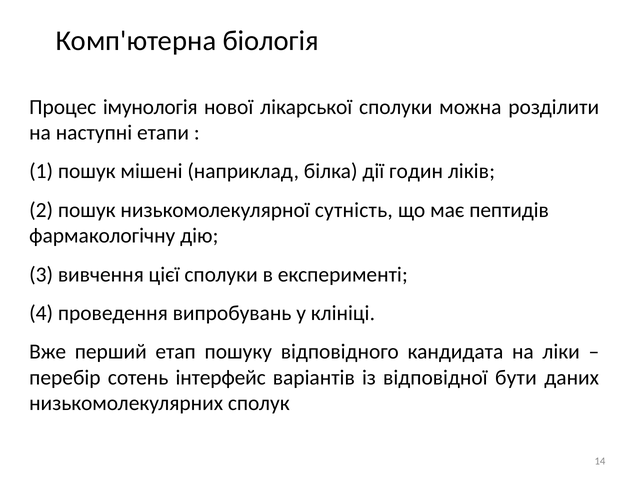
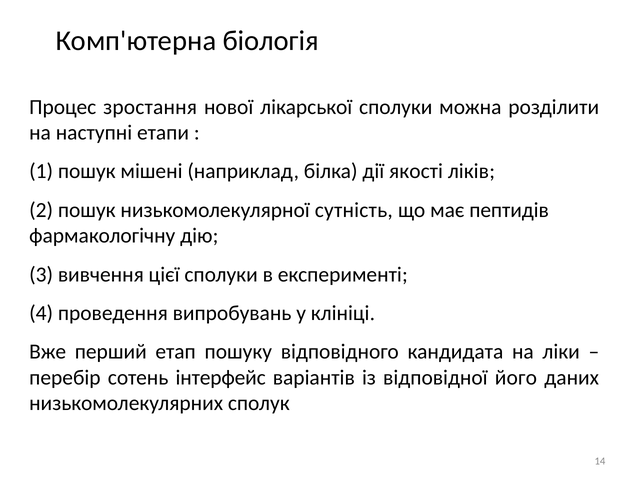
імунологія: імунологія -> зростання
годин: годин -> якості
бути: бути -> його
